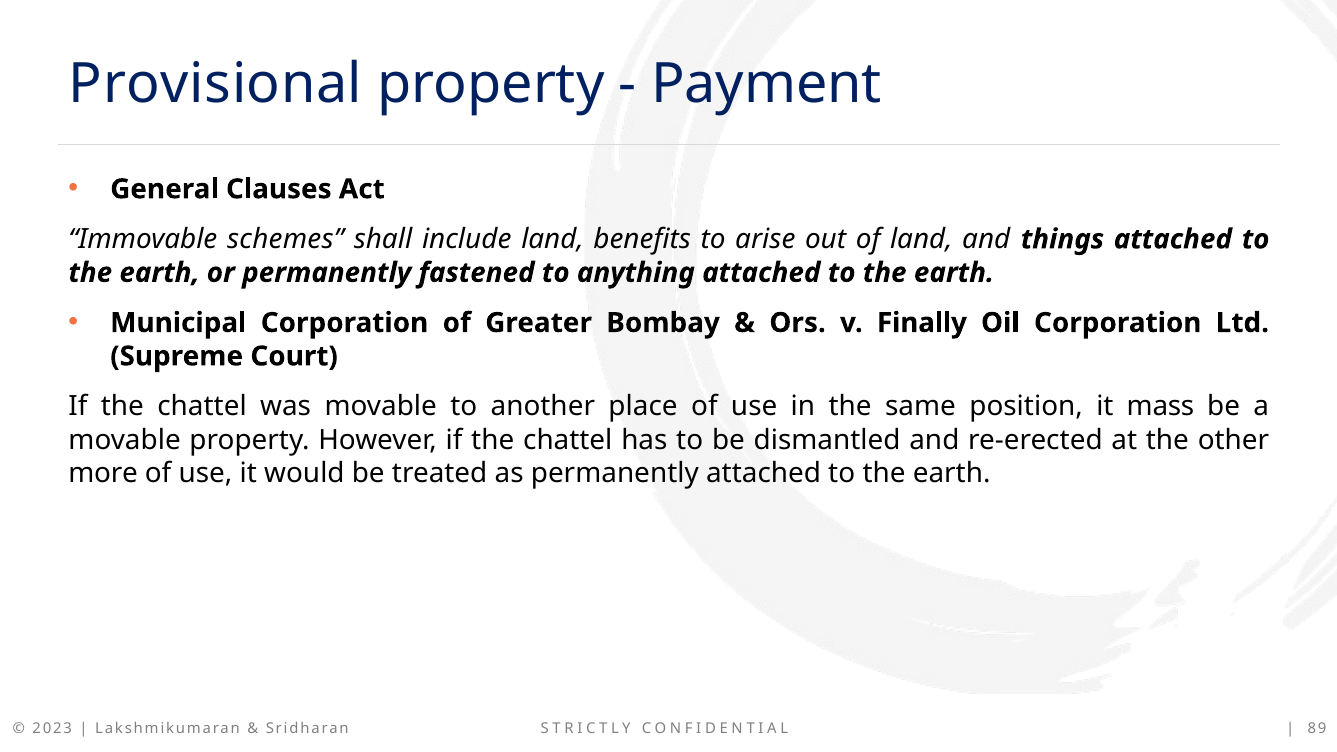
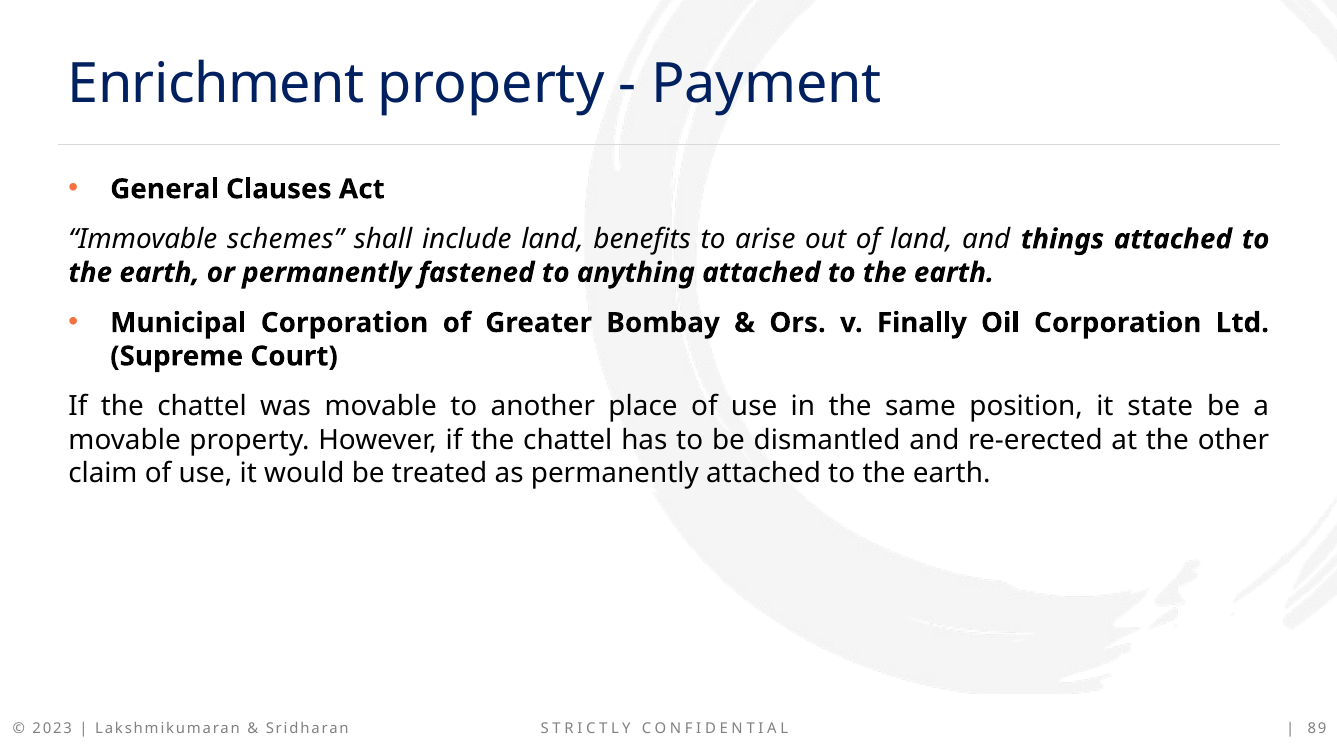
Provisional: Provisional -> Enrichment
mass: mass -> state
more: more -> claim
